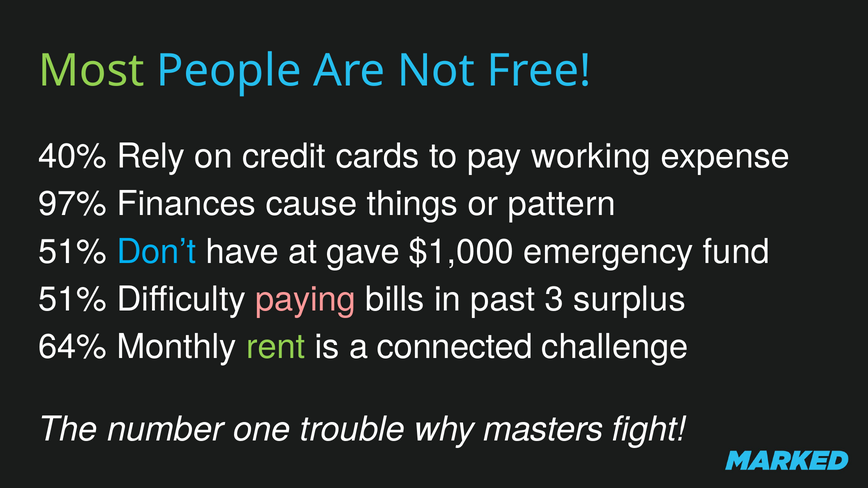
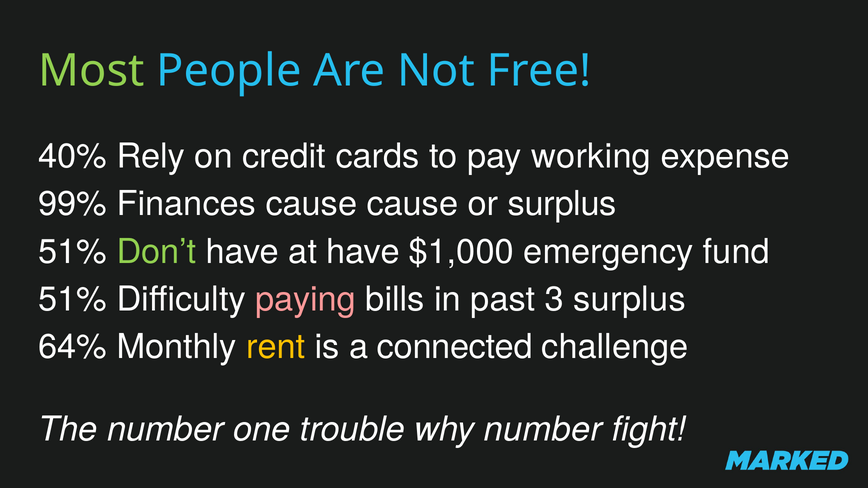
97%: 97% -> 99%
cause things: things -> cause
or pattern: pattern -> surplus
Don’t colour: light blue -> light green
at gave: gave -> have
rent colour: light green -> yellow
why masters: masters -> number
